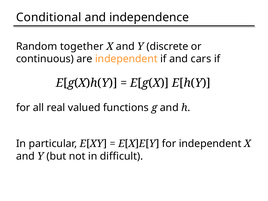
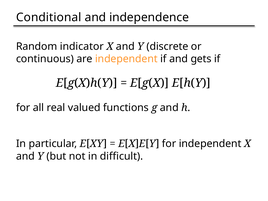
together: together -> indicator
cars: cars -> gets
